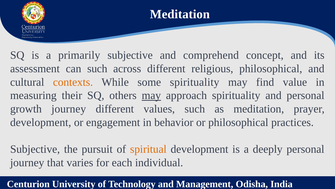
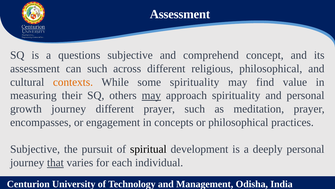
Meditation at (180, 14): Meditation -> Assessment
primarily: primarily -> questions
different values: values -> prayer
development at (41, 122): development -> encompasses
behavior: behavior -> concepts
spiritual colour: orange -> black
that underline: none -> present
